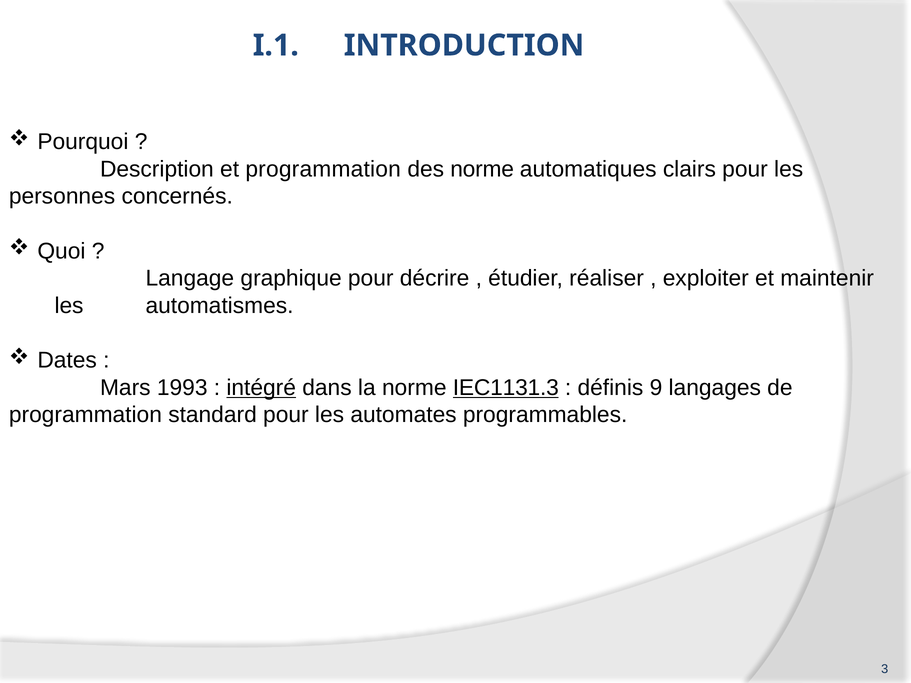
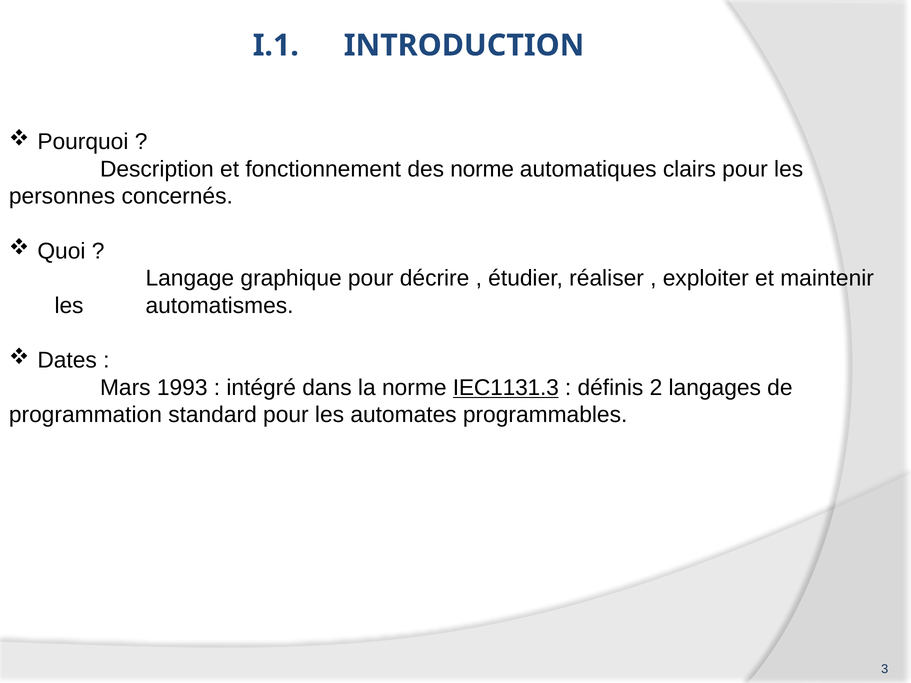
et programmation: programmation -> fonctionnement
intégré underline: present -> none
9: 9 -> 2
